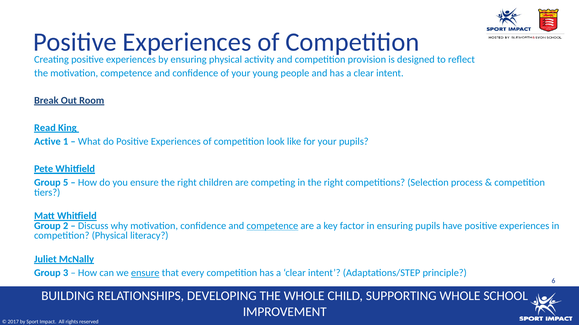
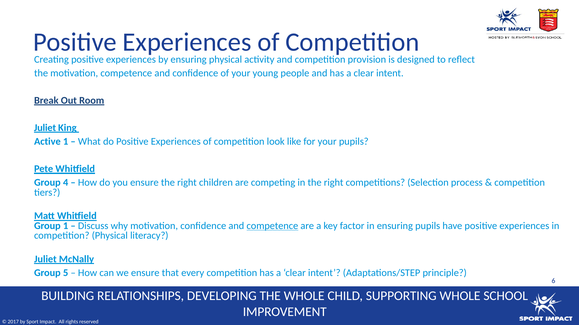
Read at (45, 128): Read -> Juliet
5: 5 -> 4
Group 2: 2 -> 1
3: 3 -> 5
ensure at (145, 273) underline: present -> none
